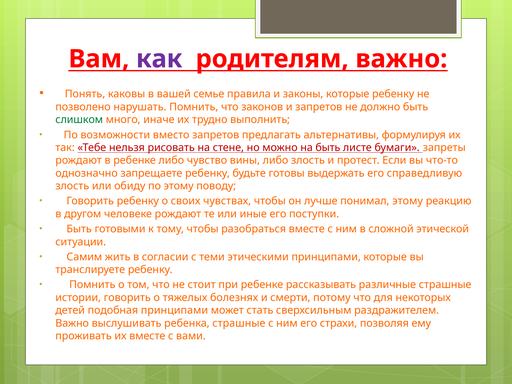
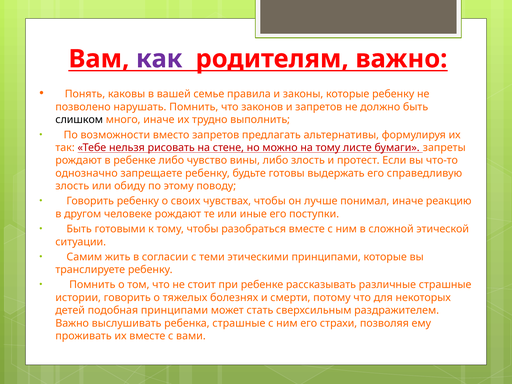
слишком colour: green -> black
на быть: быть -> тому
понимал этому: этому -> иначе
